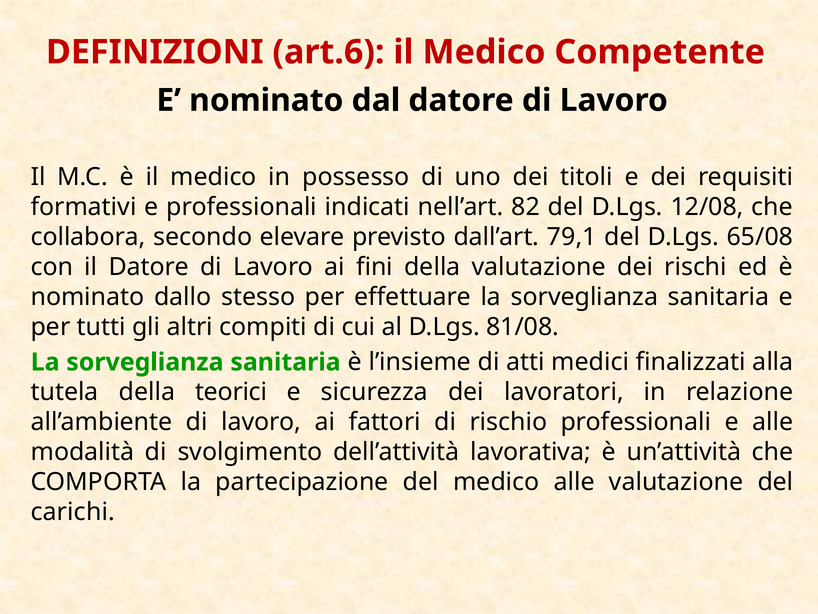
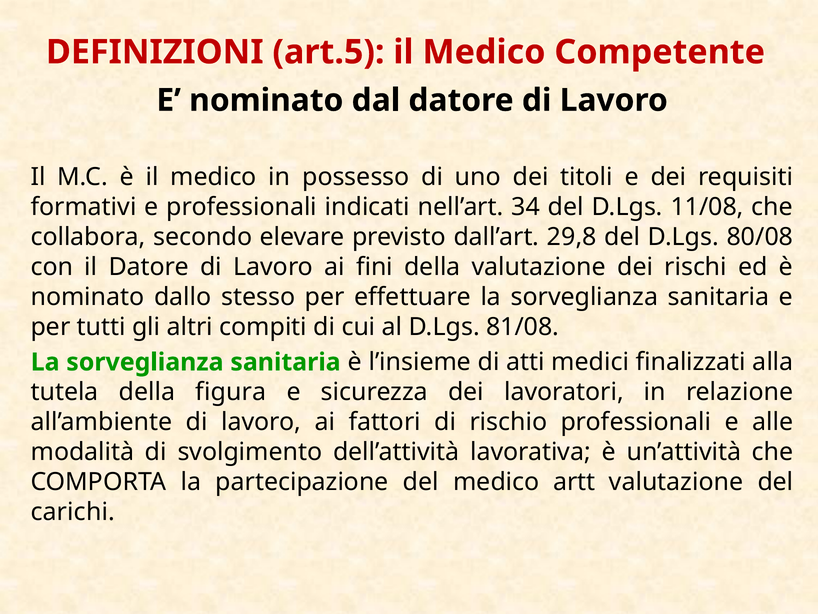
art.6: art.6 -> art.5
82: 82 -> 34
12/08: 12/08 -> 11/08
79,1: 79,1 -> 29,8
65/08: 65/08 -> 80/08
teorici: teorici -> figura
medico alle: alle -> artt
